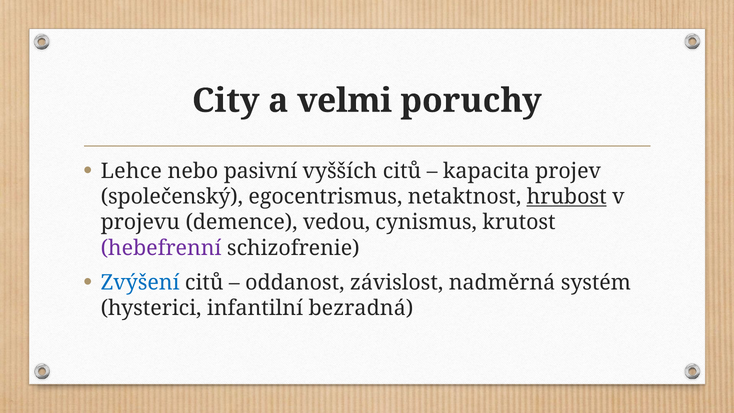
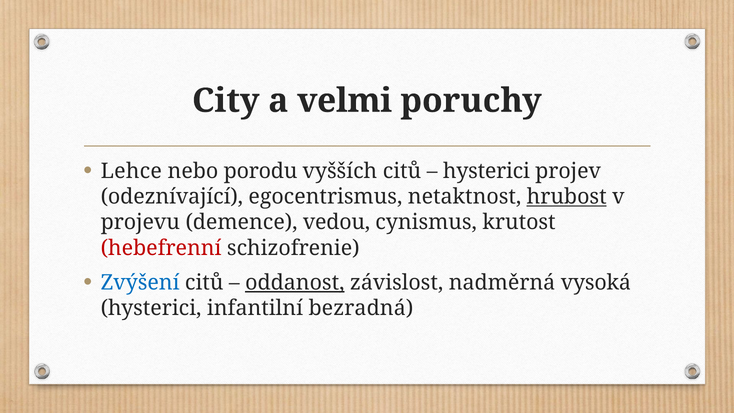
pasivní: pasivní -> porodu
kapacita at (486, 171): kapacita -> hysterici
společenský: společenský -> odeznívající
hebefrenní colour: purple -> red
oddanost underline: none -> present
systém: systém -> vysoká
